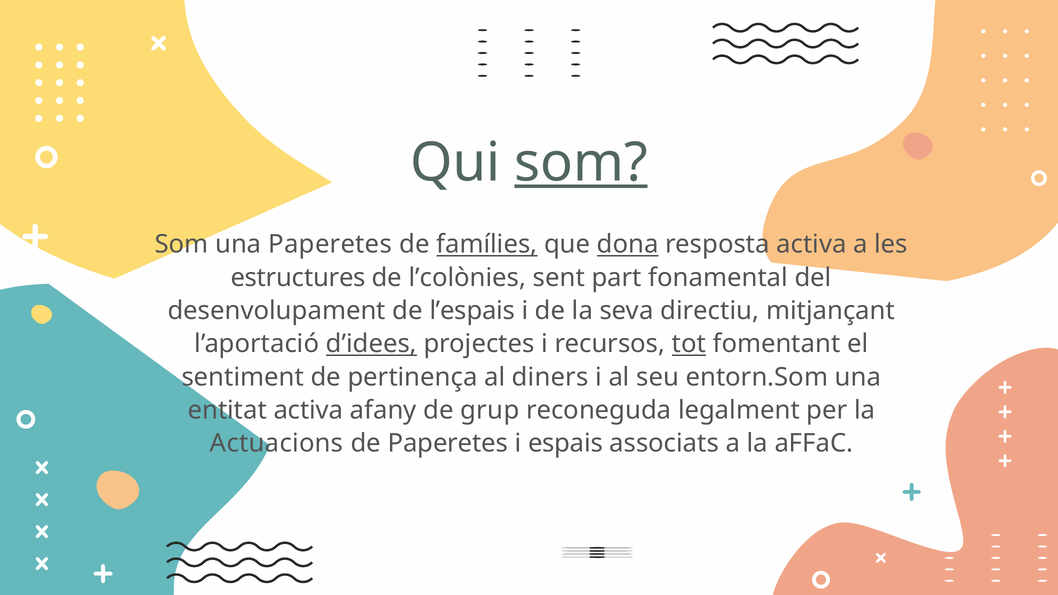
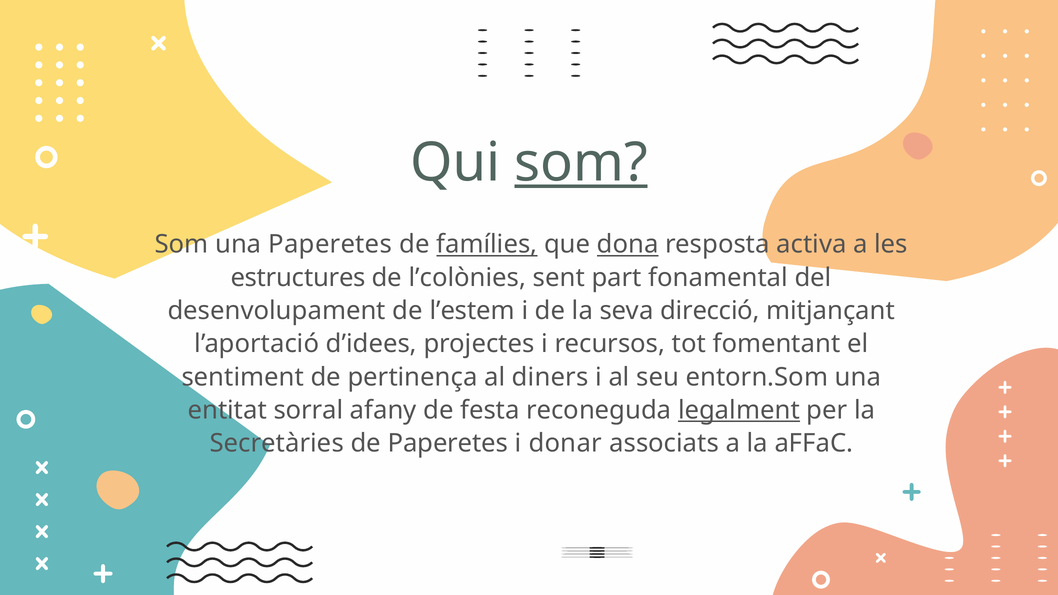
l’espais: l’espais -> l’estem
directiu: directiu -> direcció
d’idees underline: present -> none
tot underline: present -> none
entitat activa: activa -> sorral
grup: grup -> festa
legalment underline: none -> present
Actuacions: Actuacions -> Secretàries
espais: espais -> donar
